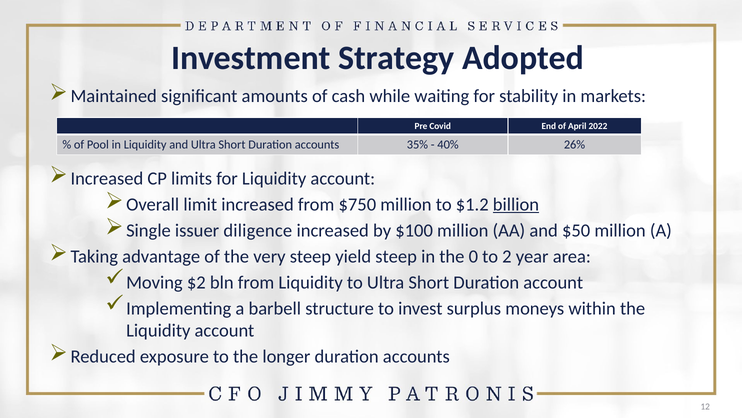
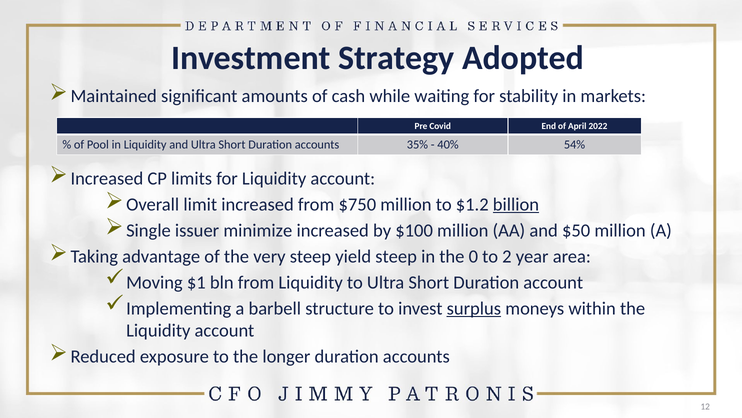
26%: 26% -> 54%
diligence: diligence -> minimize
$2: $2 -> $1
surplus underline: none -> present
